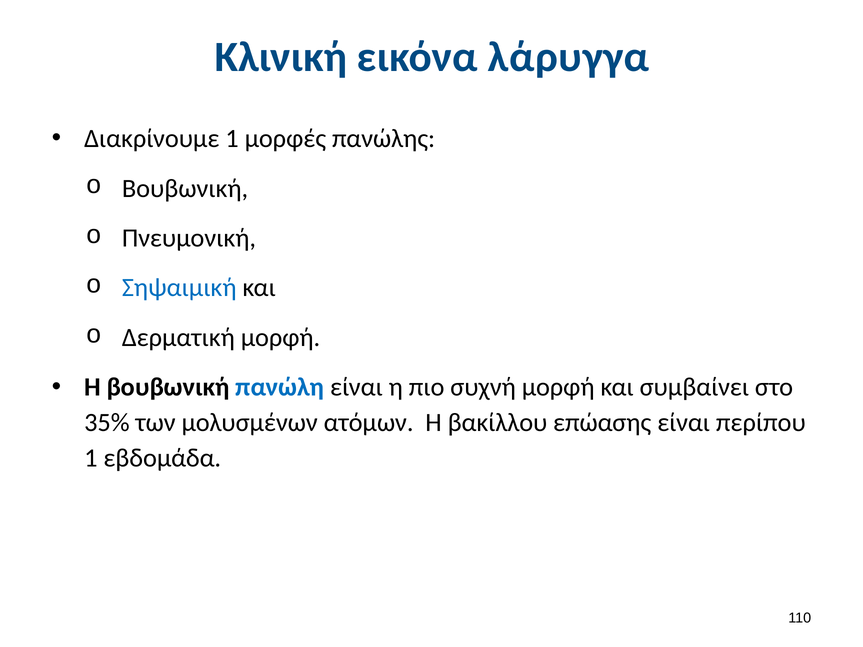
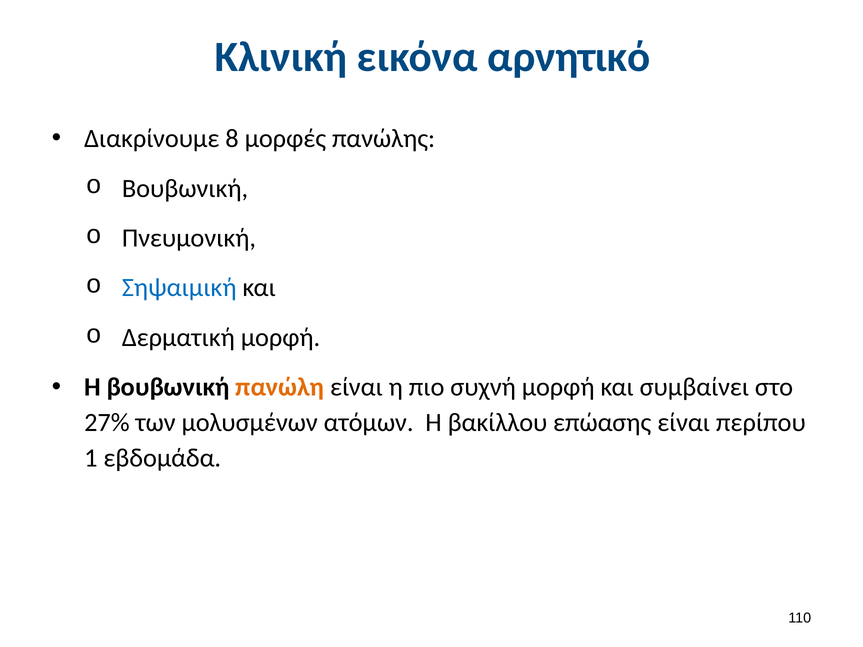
λάρυγγα: λάρυγγα -> αρνητικό
Διακρίνουμε 1: 1 -> 8
πανώλη colour: blue -> orange
35%: 35% -> 27%
